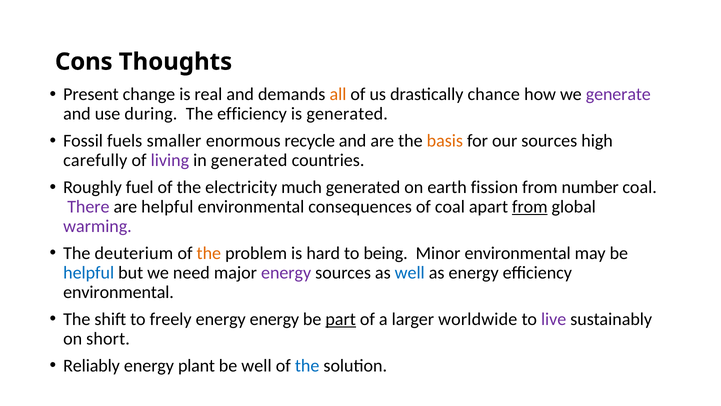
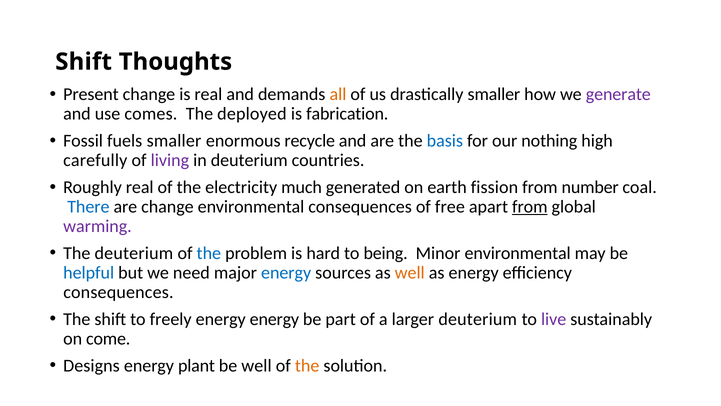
Cons at (84, 62): Cons -> Shift
drastically chance: chance -> smaller
during: during -> comes
The efficiency: efficiency -> deployed
is generated: generated -> fabrication
basis colour: orange -> blue
our sources: sources -> nothing
in generated: generated -> deuterium
Roughly fuel: fuel -> real
There colour: purple -> blue
are helpful: helpful -> change
of coal: coal -> free
the at (209, 253) colour: orange -> blue
energy at (286, 272) colour: purple -> blue
well at (410, 272) colour: blue -> orange
environmental at (119, 292): environmental -> consequences
part underline: present -> none
larger worldwide: worldwide -> deuterium
short: short -> come
Reliably: Reliably -> Designs
the at (307, 365) colour: blue -> orange
